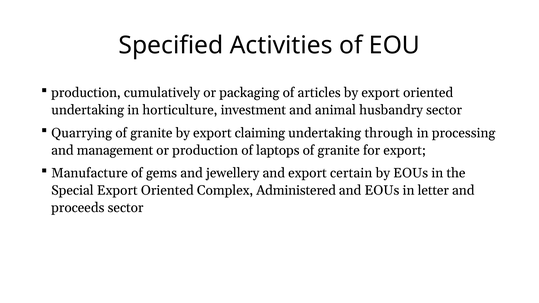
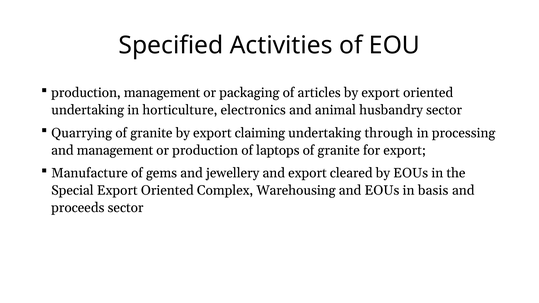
production cumulatively: cumulatively -> management
investment: investment -> electronics
certain: certain -> cleared
Administered: Administered -> Warehousing
letter: letter -> basis
